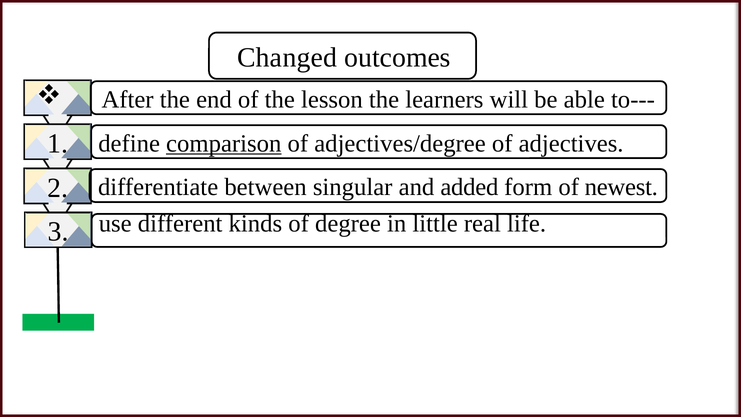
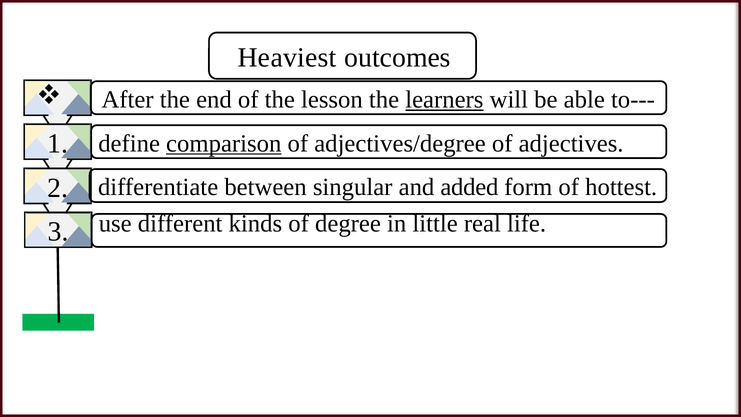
Changed: Changed -> Heaviest
learners underline: none -> present
newest: newest -> hottest
